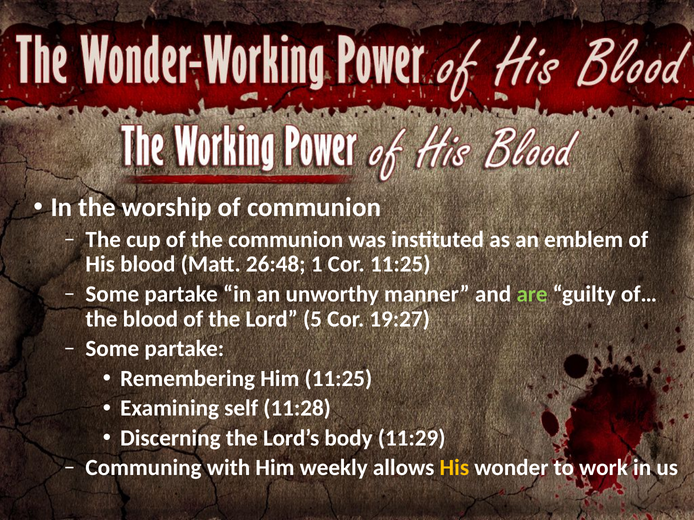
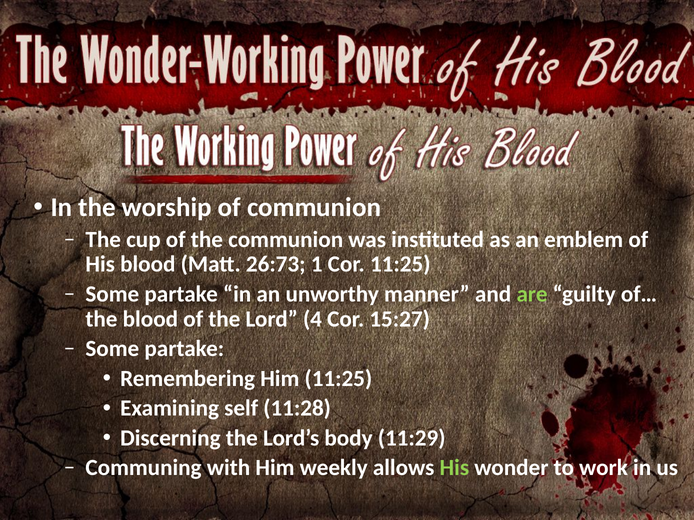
26:48: 26:48 -> 26:73
5: 5 -> 4
19:27: 19:27 -> 15:27
His at (454, 468) colour: yellow -> light green
